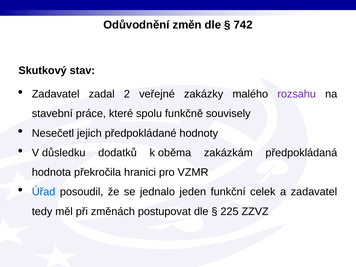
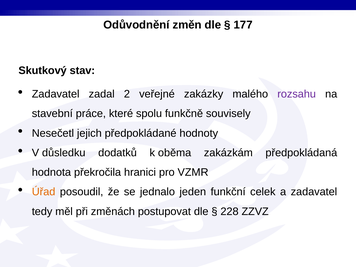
742: 742 -> 177
Úřad colour: blue -> orange
225: 225 -> 228
